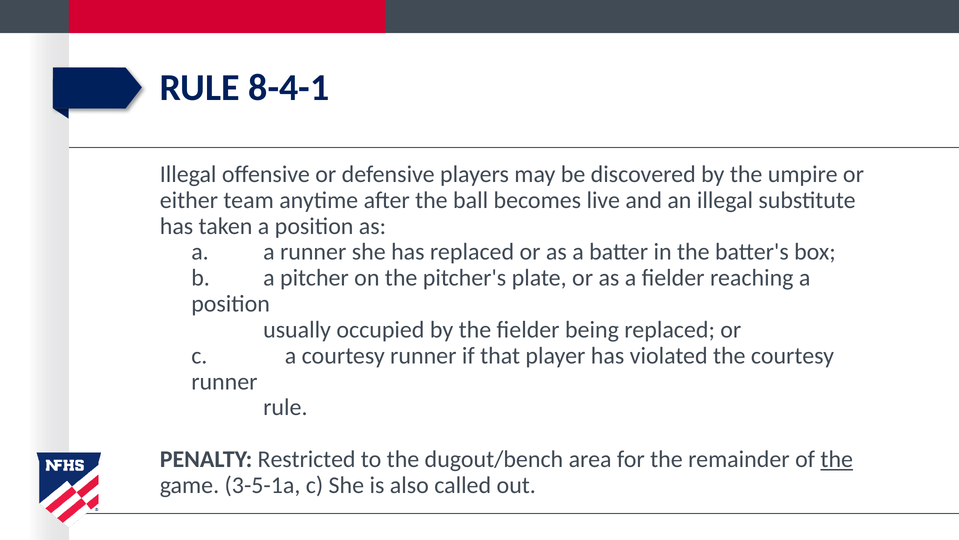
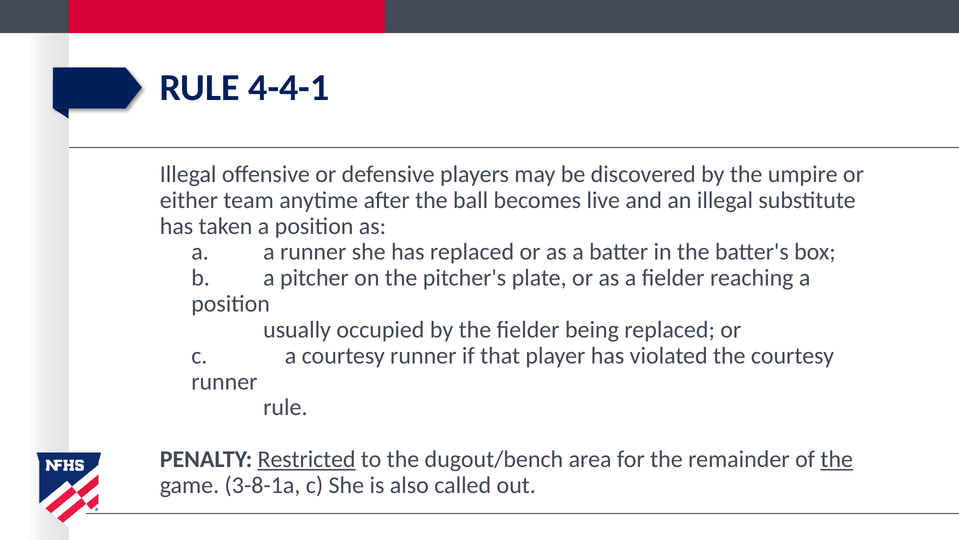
8-4-1: 8-4-1 -> 4-4-1
Restricted underline: none -> present
3-5-1a: 3-5-1a -> 3-8-1a
